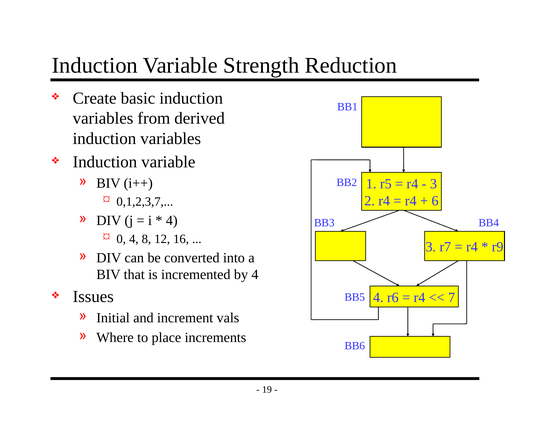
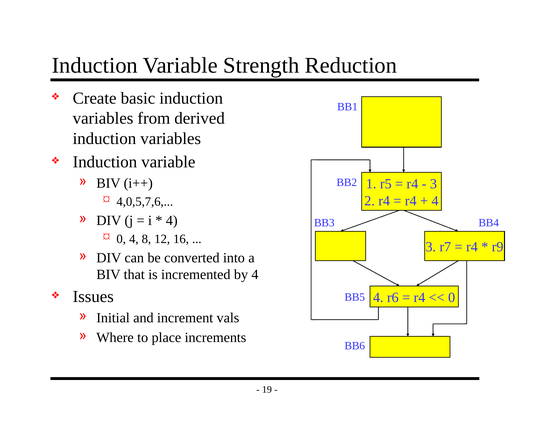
6 at (435, 201): 6 -> 4
0,1,2,3,7: 0,1,2,3,7 -> 4,0,5,7,6
7 at (452, 297): 7 -> 0
